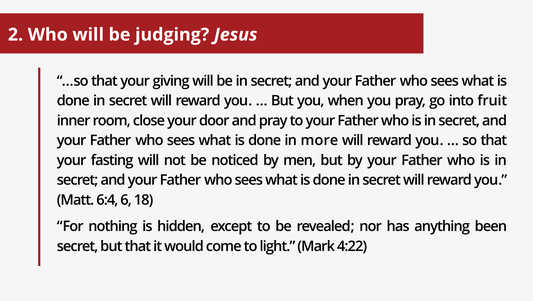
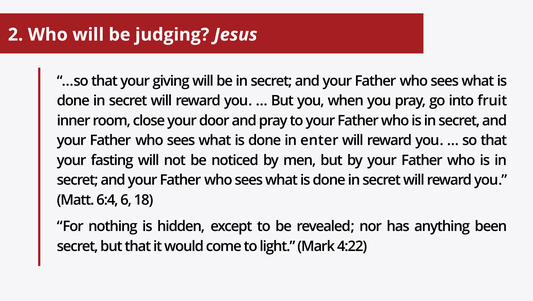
more: more -> enter
